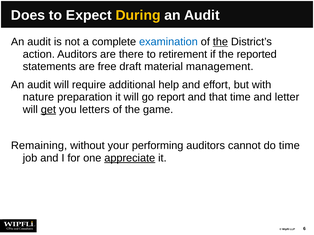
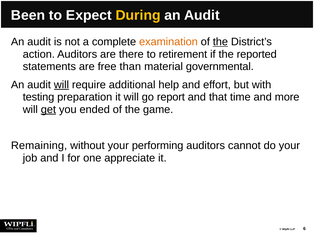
Does: Does -> Been
examination colour: blue -> orange
draft: draft -> than
management: management -> governmental
will at (61, 85) underline: none -> present
nature: nature -> testing
letter: letter -> more
letters: letters -> ended
do time: time -> your
appreciate underline: present -> none
